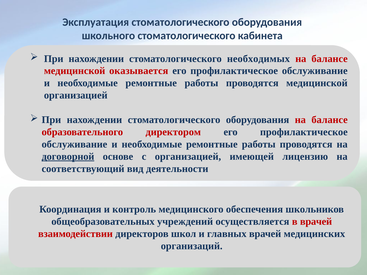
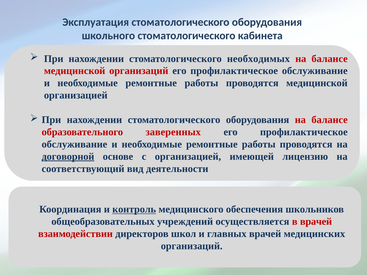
медицинской оказывается: оказывается -> организаций
директором: директором -> заверенных
контроль underline: none -> present
